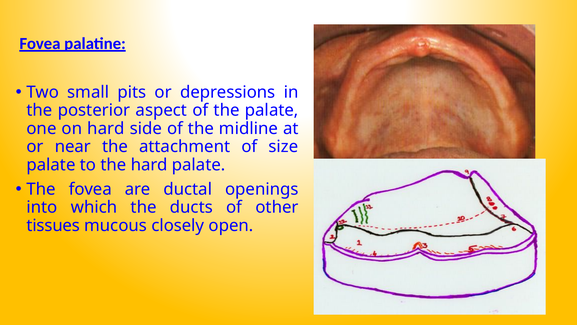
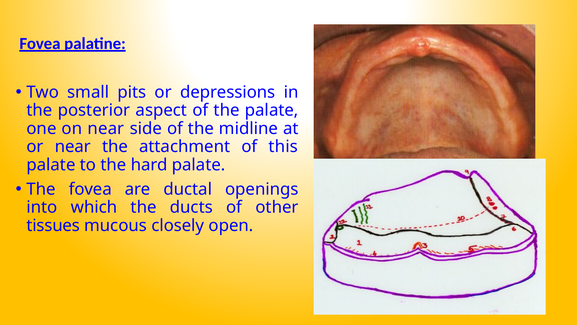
on hard: hard -> near
size: size -> this
